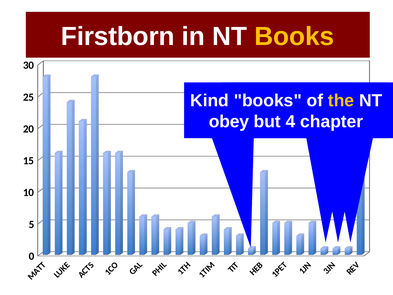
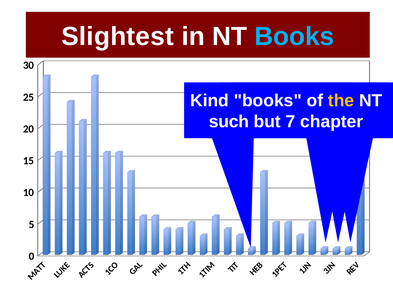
Firstborn: Firstborn -> Slightest
Books at (294, 37) colour: yellow -> light blue
obey: obey -> such
4: 4 -> 7
